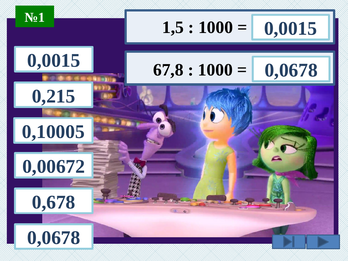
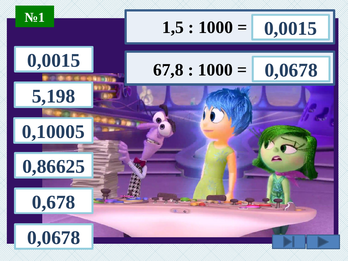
0,215: 0,215 -> 5,198
0,00672: 0,00672 -> 0,86625
